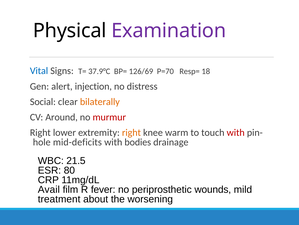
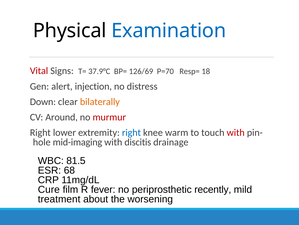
Examination colour: purple -> blue
Vital colour: blue -> red
Social: Social -> Down
right at (131, 132) colour: orange -> blue
mid-deficits: mid-deficits -> mid-imaging
bodies: bodies -> discitis
21.5: 21.5 -> 81.5
80: 80 -> 68
Avail: Avail -> Cure
wounds: wounds -> recently
